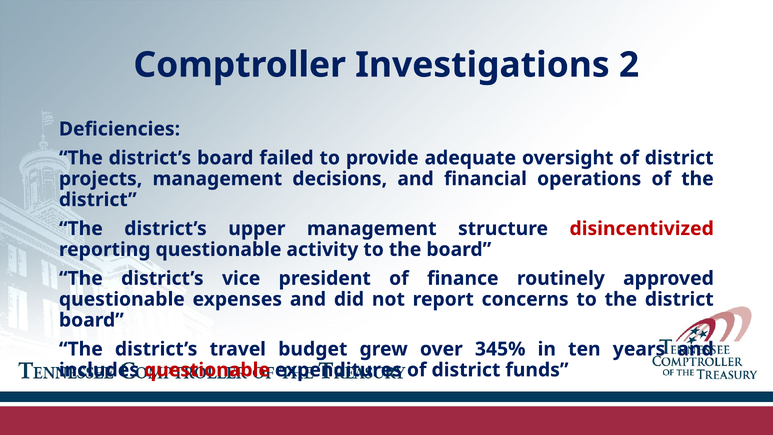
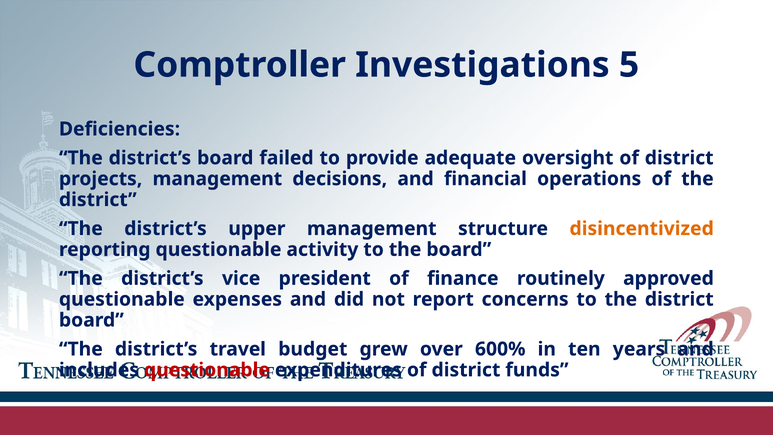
2: 2 -> 5
disincentivized colour: red -> orange
345%: 345% -> 600%
